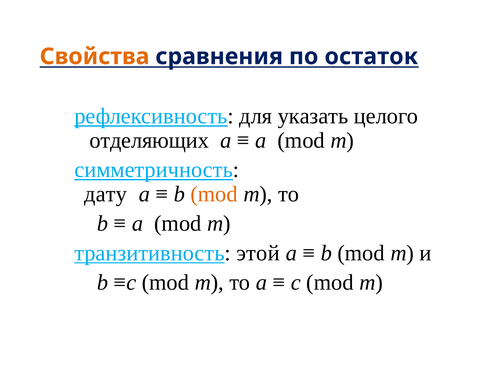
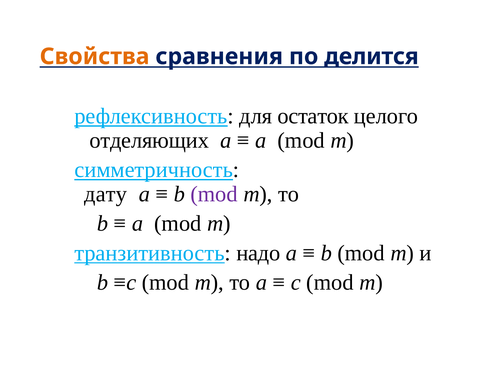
остаток: остаток -> делится
указать: указать -> остаток
mod at (214, 194) colour: orange -> purple
этой: этой -> надо
